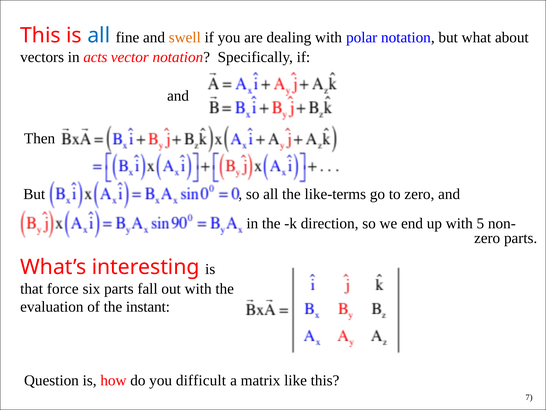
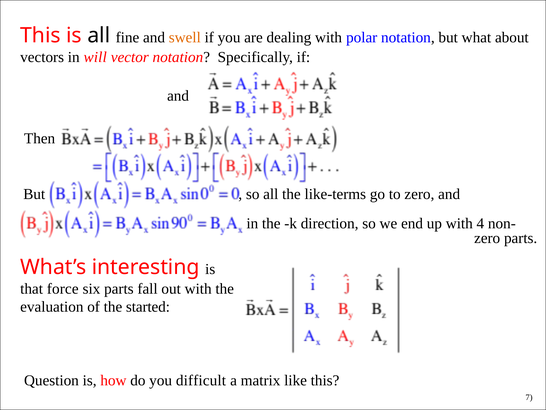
all at (99, 35) colour: blue -> black
acts: acts -> will
5: 5 -> 4
instant: instant -> started
